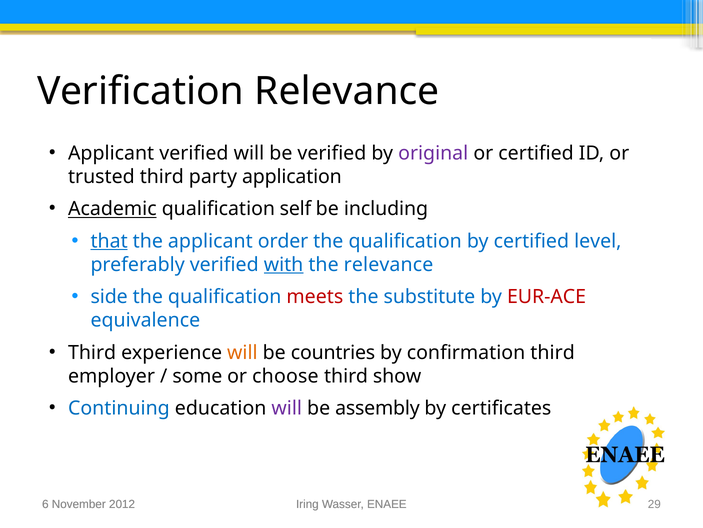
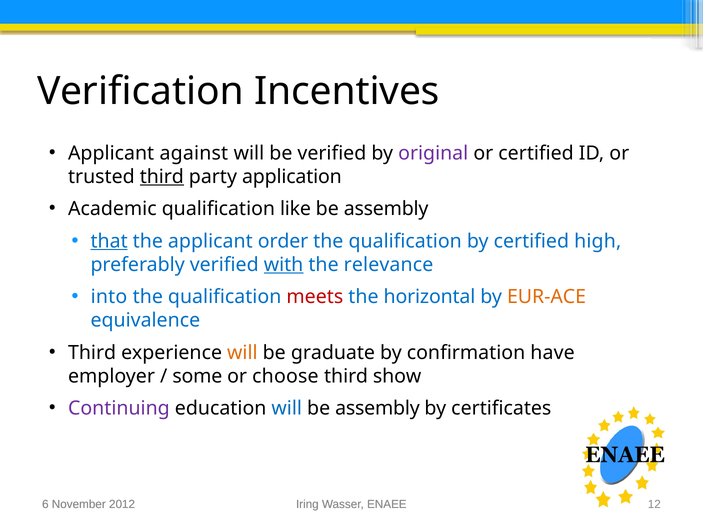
Verification Relevance: Relevance -> Incentives
Applicant verified: verified -> against
third at (162, 176) underline: none -> present
Academic underline: present -> none
self: self -> like
including at (386, 209): including -> assembly
level: level -> high
side: side -> into
substitute: substitute -> horizontal
EUR-ACE colour: red -> orange
countries: countries -> graduate
confirmation third: third -> have
Continuing colour: blue -> purple
will at (287, 408) colour: purple -> blue
29: 29 -> 12
